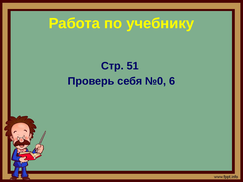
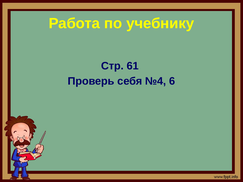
51: 51 -> 61
№0: №0 -> №4
